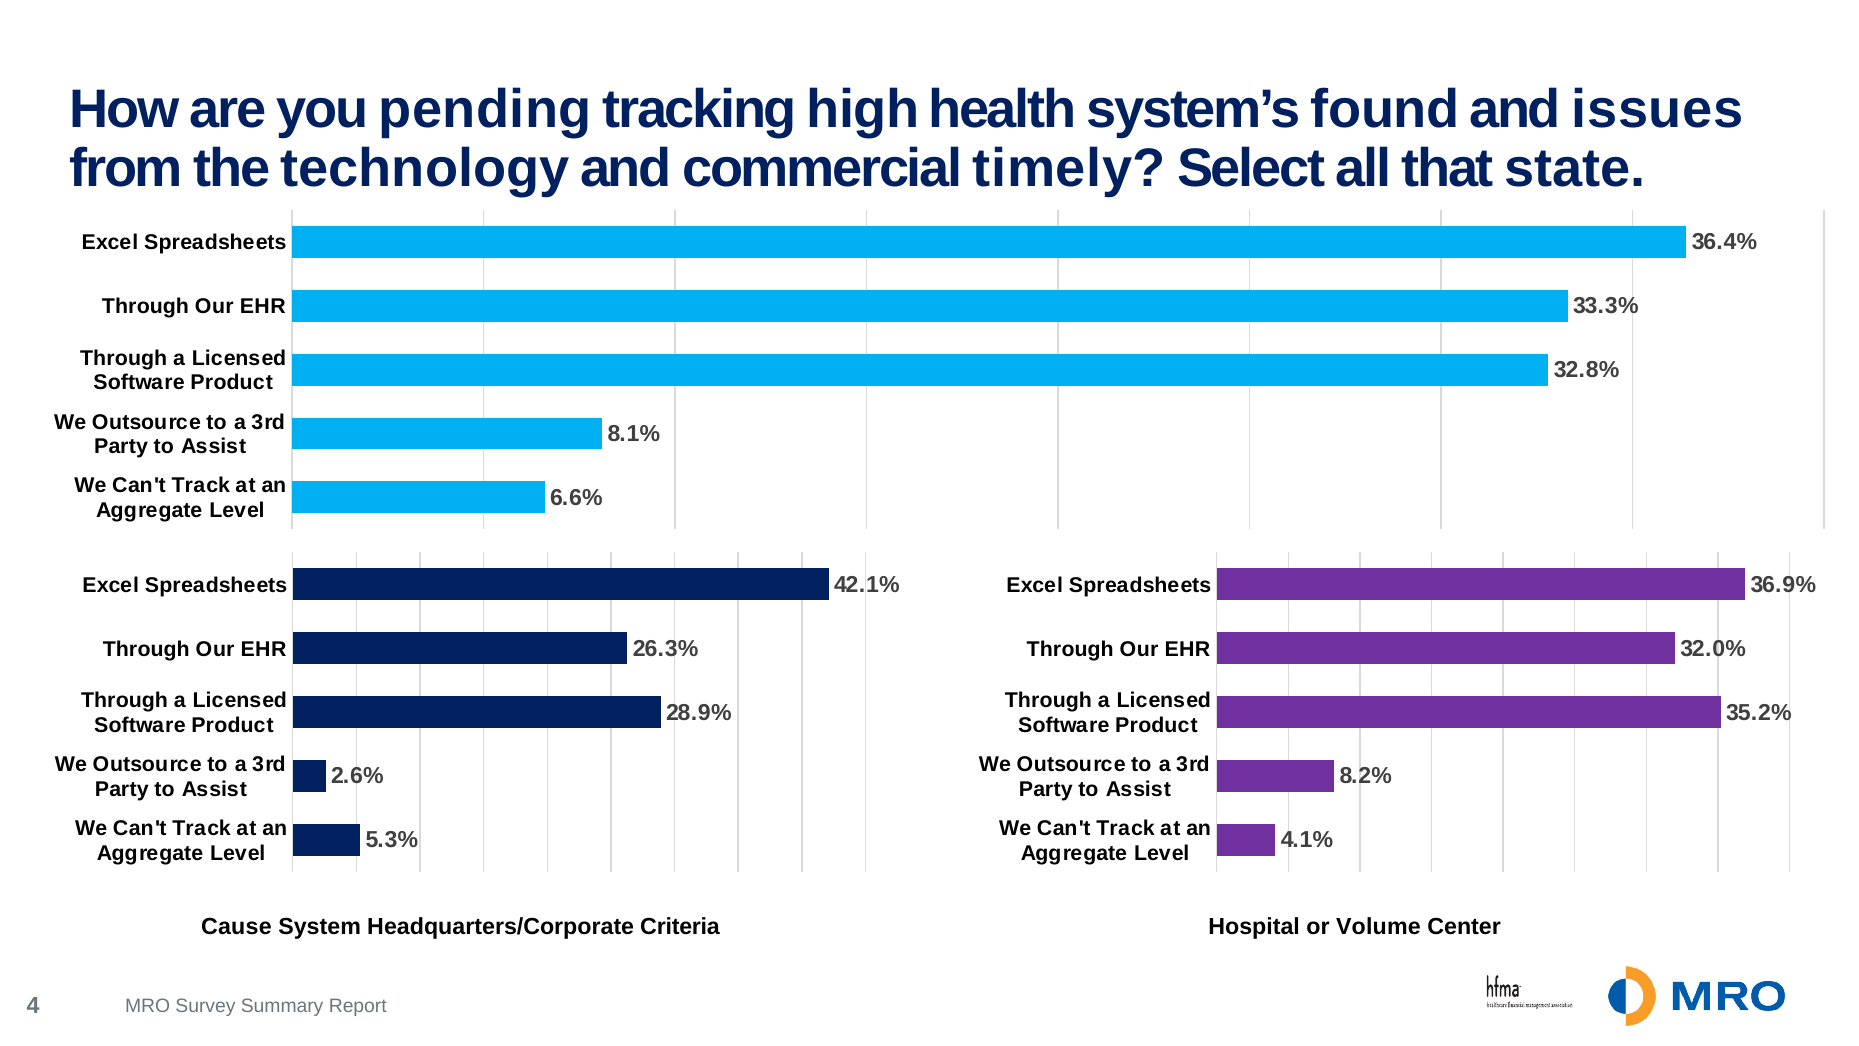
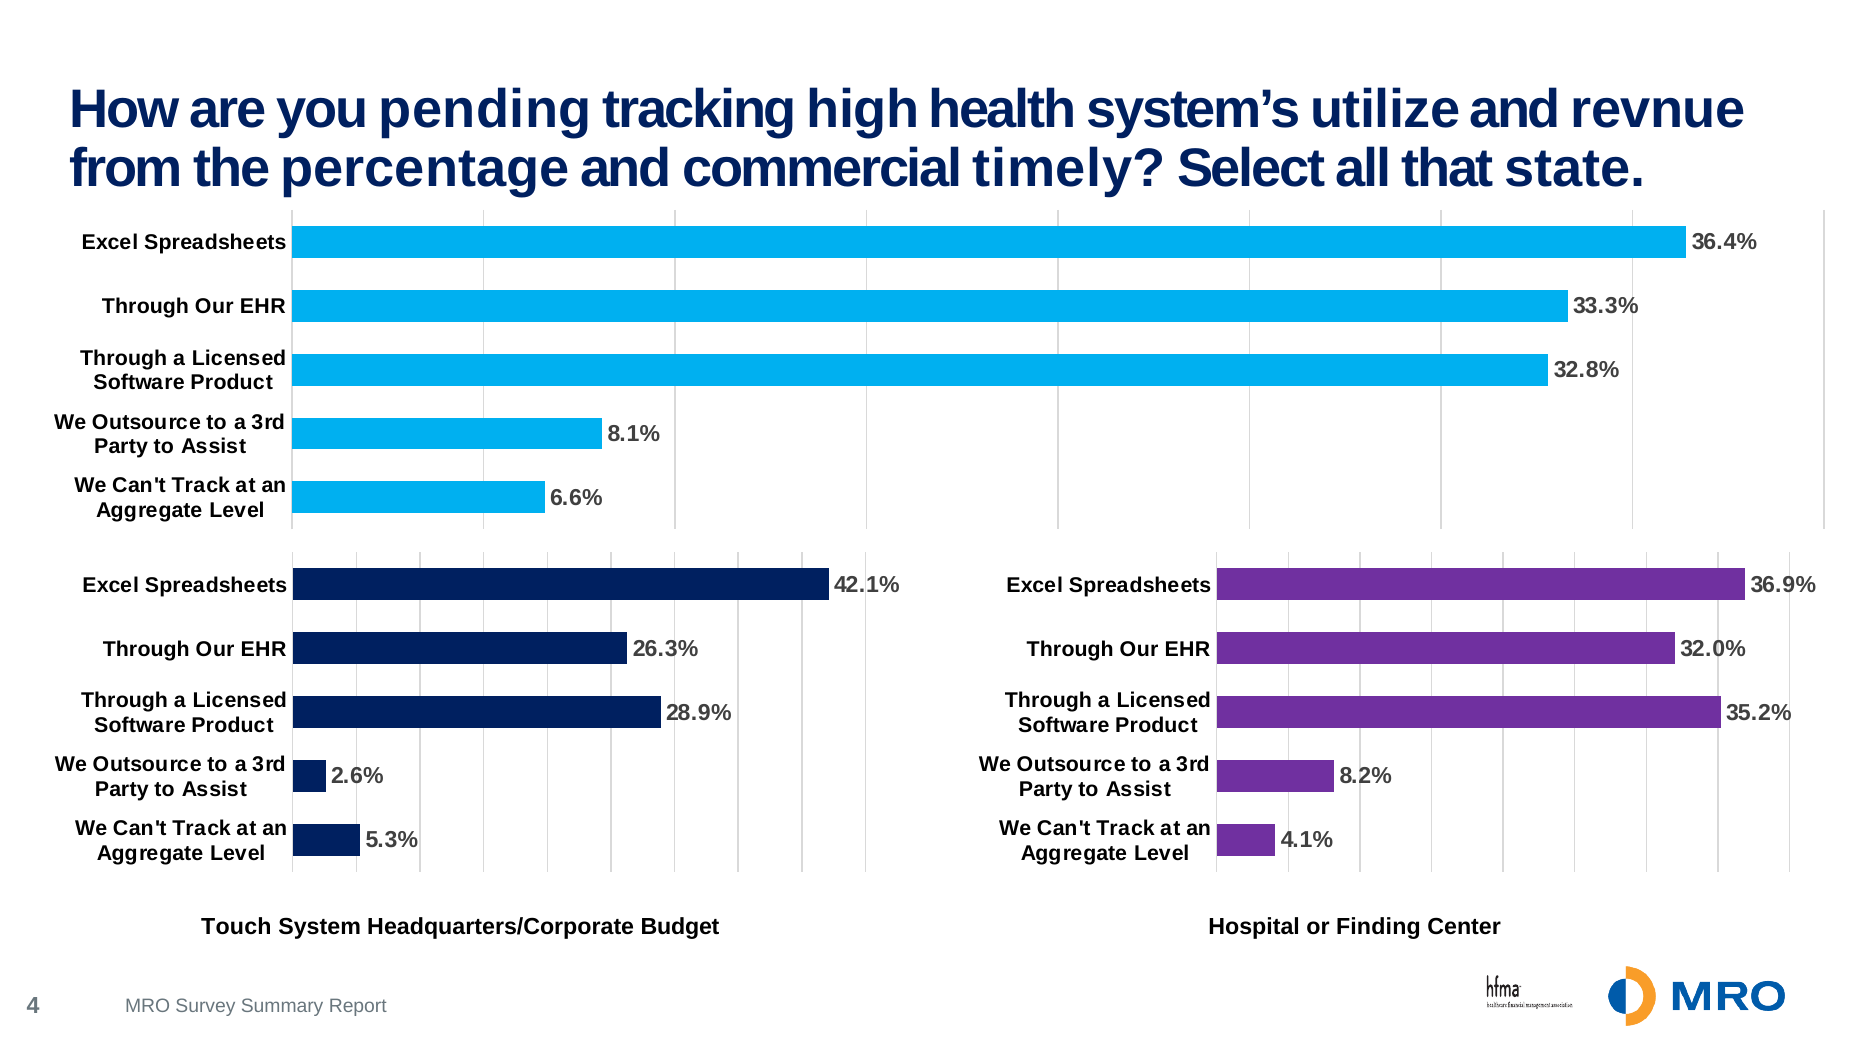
found: found -> utilize
issues: issues -> revnue
technology: technology -> percentage
Cause: Cause -> Touch
Criteria: Criteria -> Budget
Volume: Volume -> Finding
